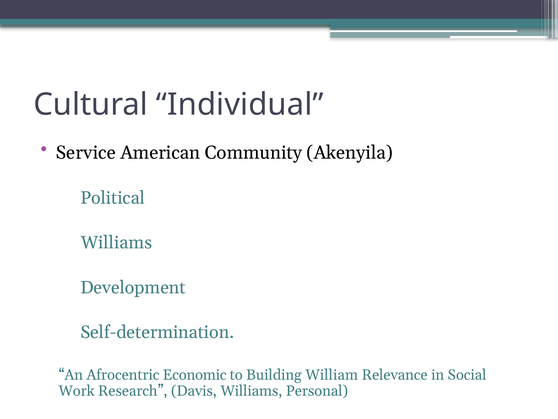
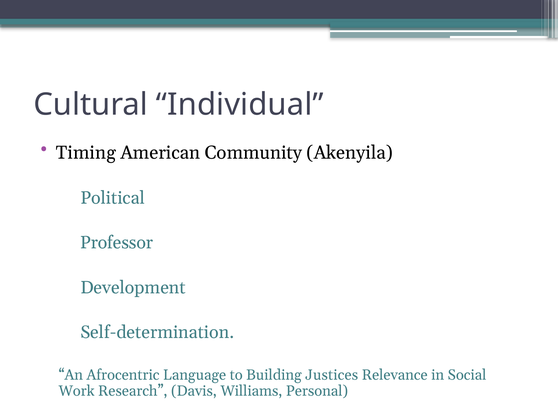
Service: Service -> Timing
Williams at (116, 242): Williams -> Professor
Economic: Economic -> Language
William: William -> Justices
